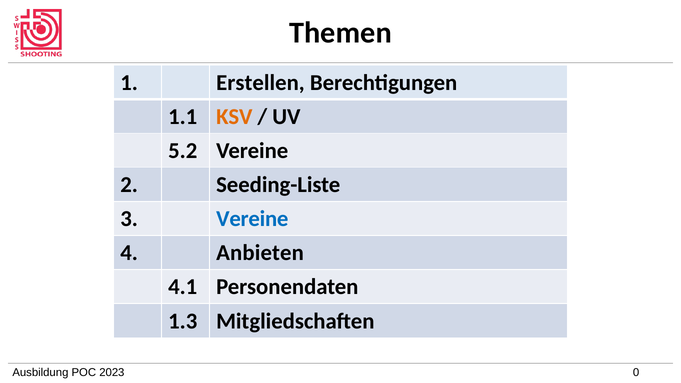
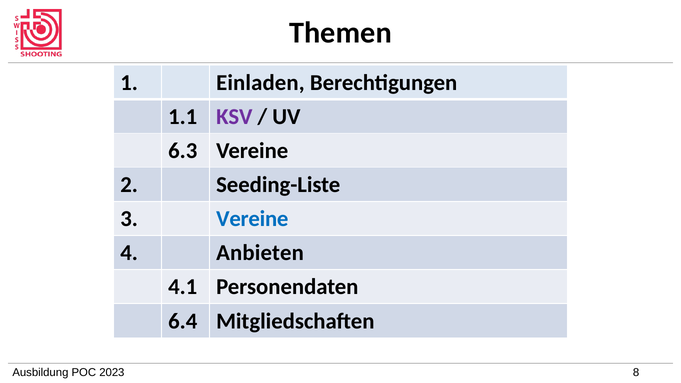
Erstellen: Erstellen -> Einladen
KSV at (234, 117) colour: orange -> purple
5.2: 5.2 -> 6.3
1.3: 1.3 -> 6.4
0: 0 -> 8
